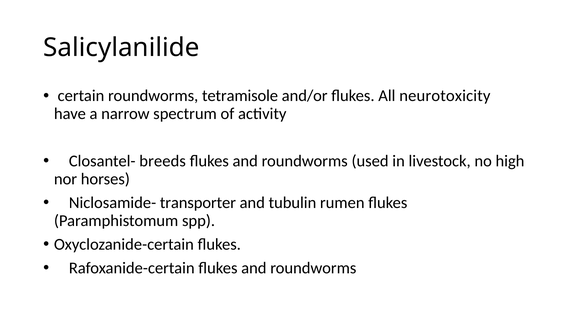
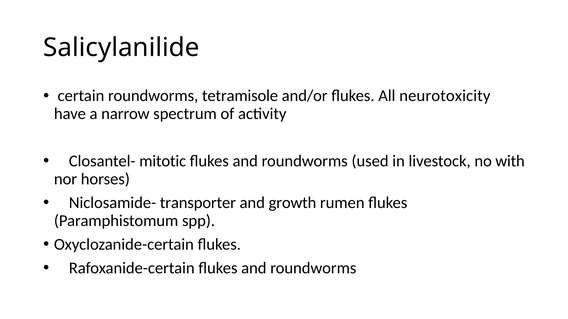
breeds: breeds -> mitotic
high: high -> with
tubulin: tubulin -> growth
